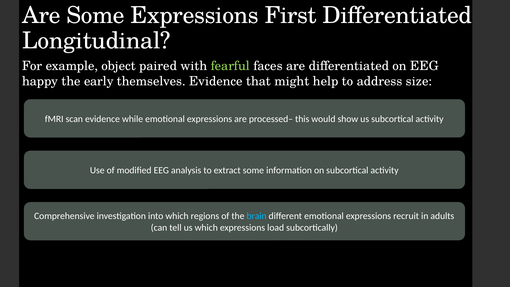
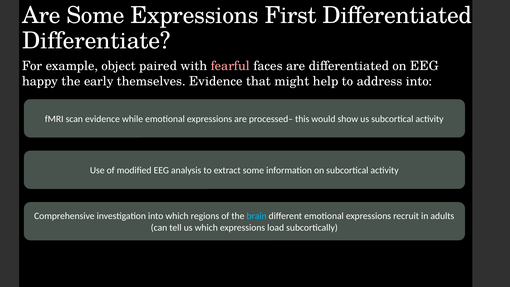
Longitudinal: Longitudinal -> Differentiate
fearful colour: light green -> pink
address size: size -> into
